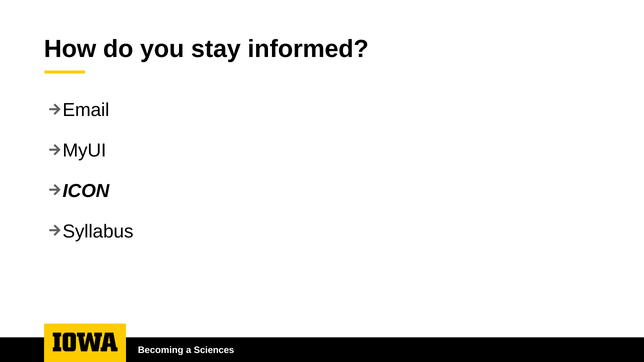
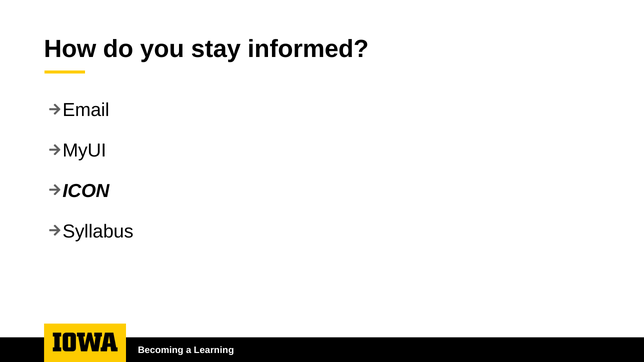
Sciences: Sciences -> Learning
